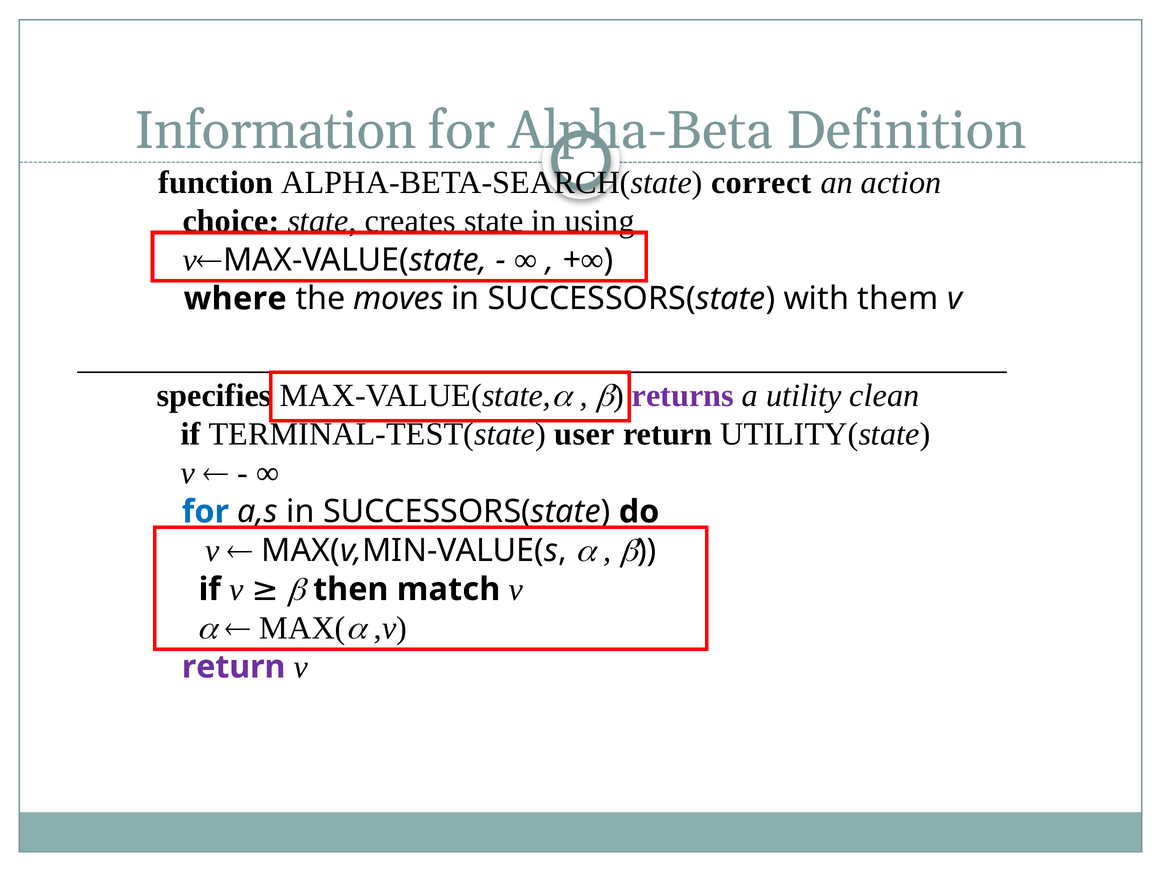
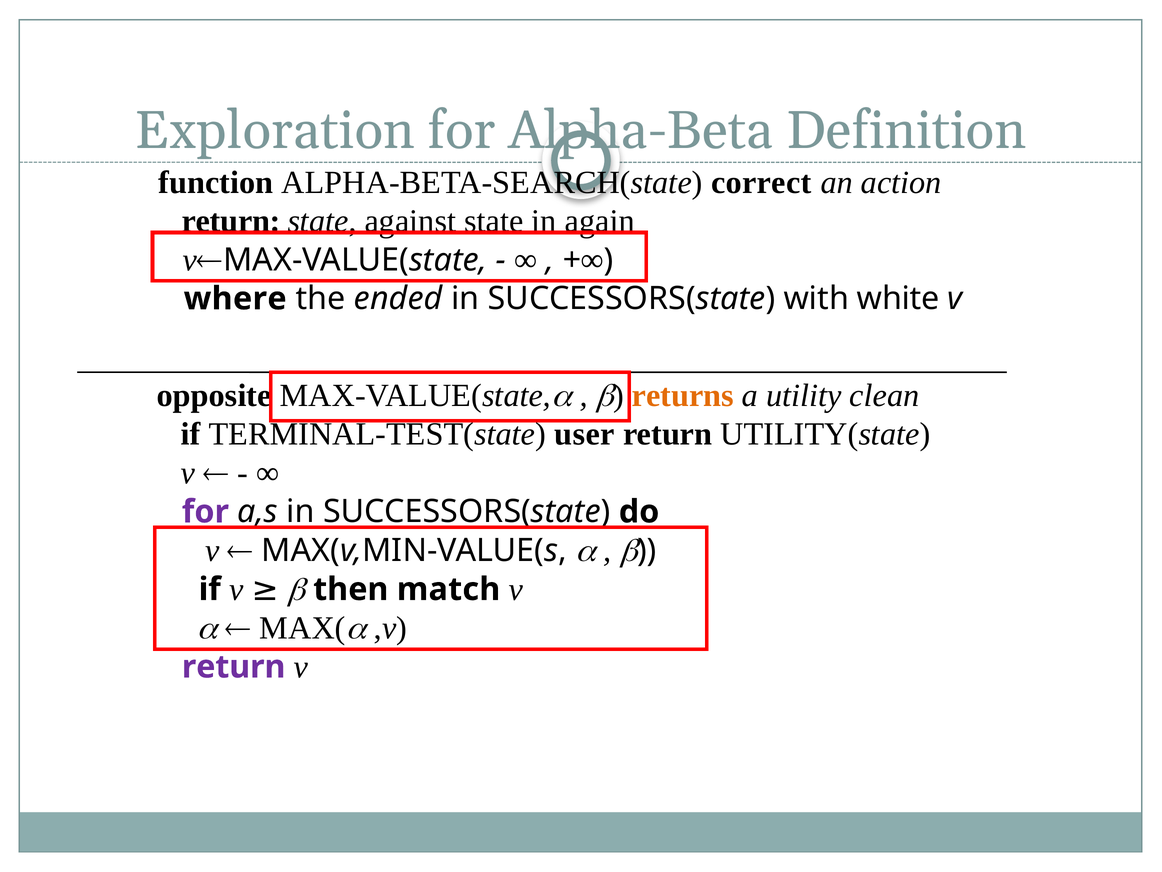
Information: Information -> Exploration
choice at (231, 221): choice -> return
creates: creates -> against
using: using -> again
moves: moves -> ended
them: them -> white
specifies: specifies -> opposite
returns colour: purple -> orange
for at (205, 512) colour: blue -> purple
